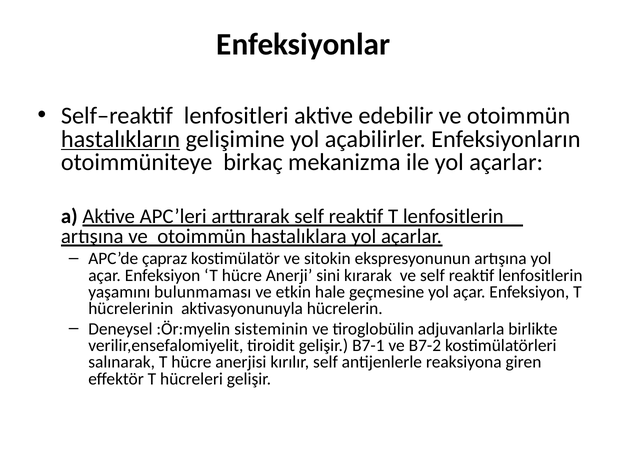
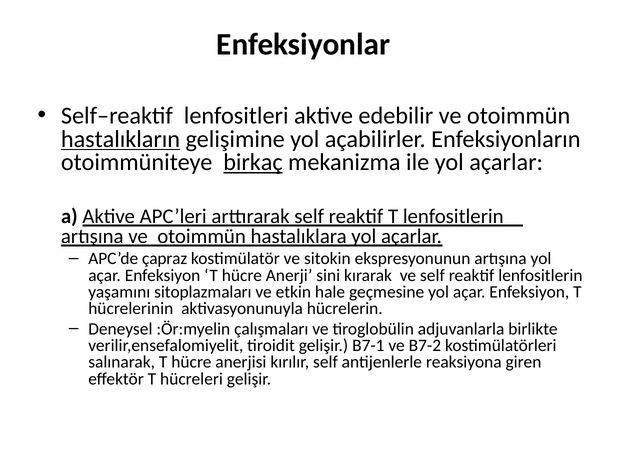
birkaç underline: none -> present
bulunmaması: bulunmaması -> sitoplazmaları
sisteminin: sisteminin -> çalışmaları
